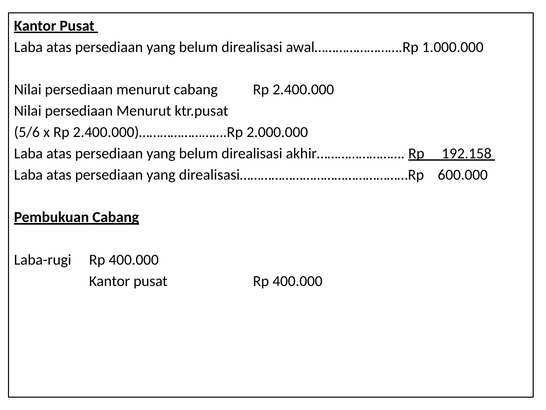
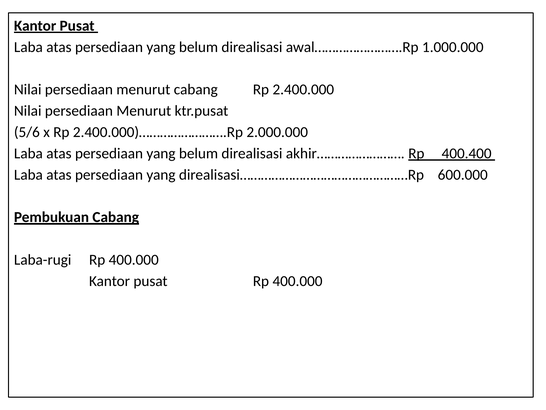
192.158: 192.158 -> 400.400
